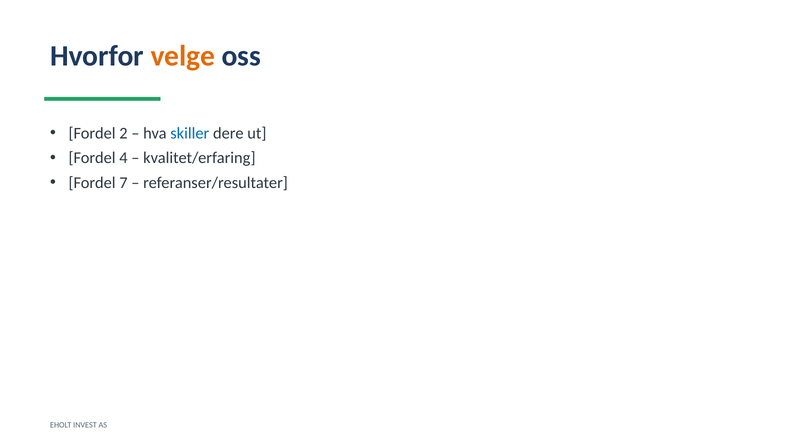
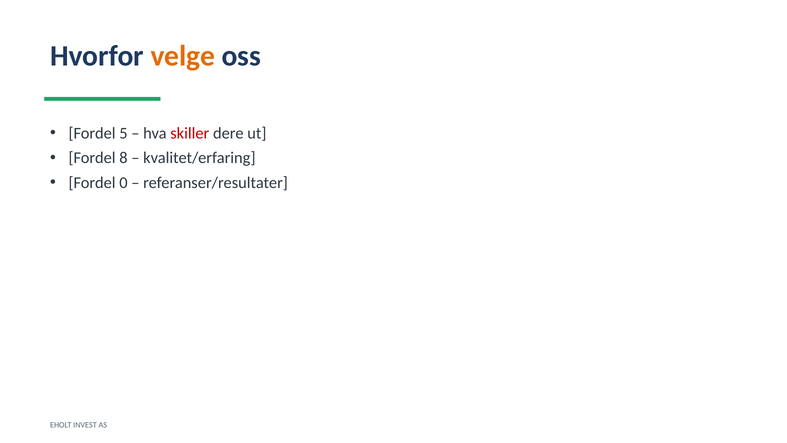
2: 2 -> 5
skiller colour: blue -> red
4: 4 -> 8
7: 7 -> 0
